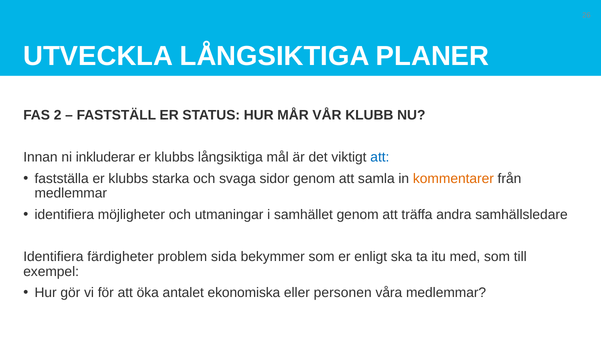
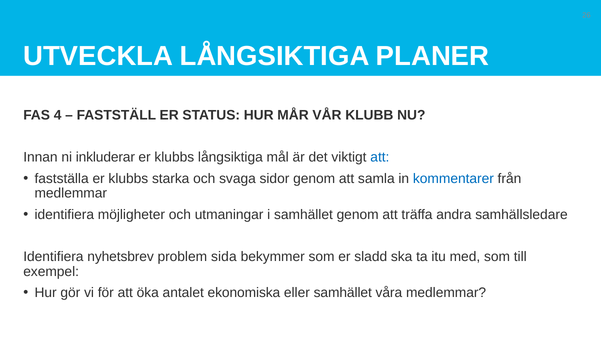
2: 2 -> 4
kommentarer colour: orange -> blue
färdigheter: färdigheter -> nyhetsbrev
enligt: enligt -> sladd
eller personen: personen -> samhället
